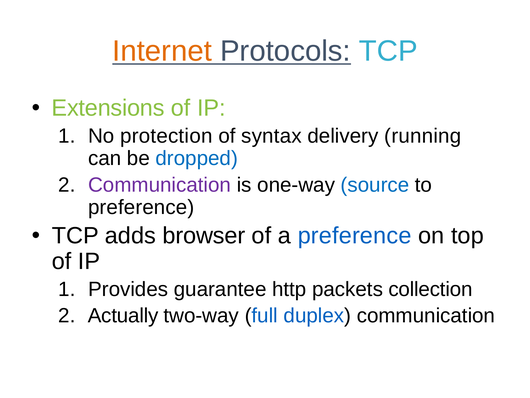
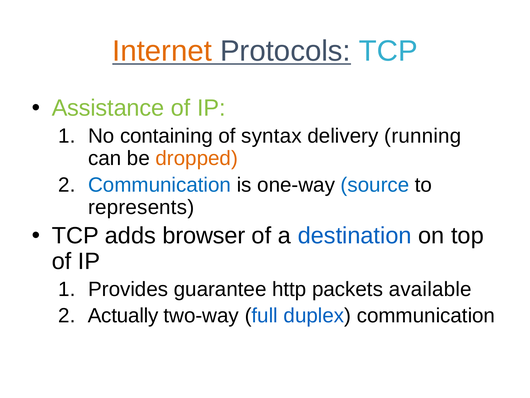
Extensions: Extensions -> Assistance
protection: protection -> containing
dropped colour: blue -> orange
Communication at (160, 185) colour: purple -> blue
preference at (141, 207): preference -> represents
a preference: preference -> destination
collection: collection -> available
